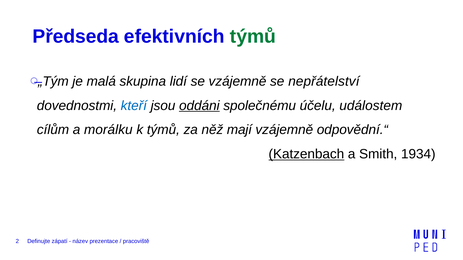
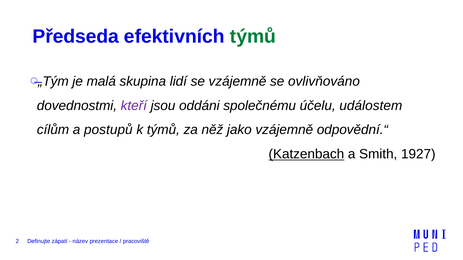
nepřátelství: nepřátelství -> ovlivňováno
kteří colour: blue -> purple
oddáni underline: present -> none
morálku: morálku -> postupů
mají: mají -> jako
1934: 1934 -> 1927
